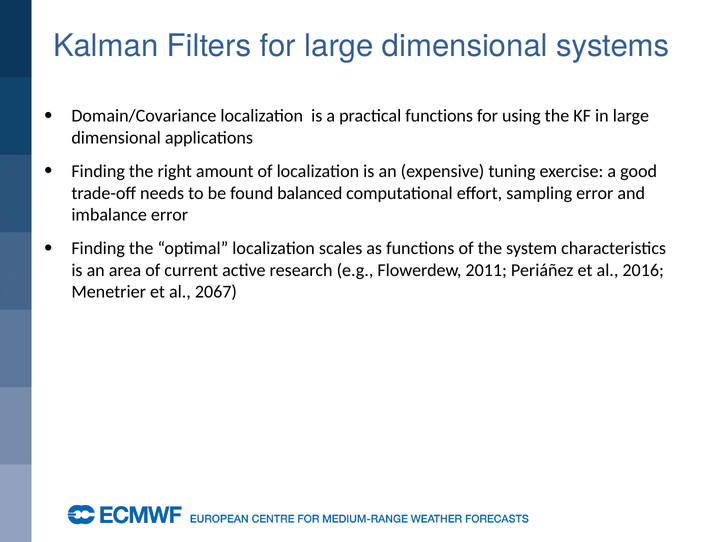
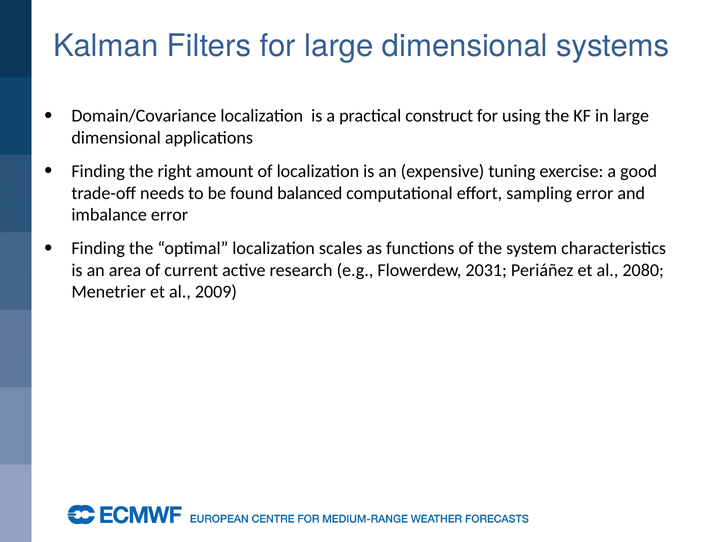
practical functions: functions -> construct
2011: 2011 -> 2031
2016: 2016 -> 2080
2067: 2067 -> 2009
